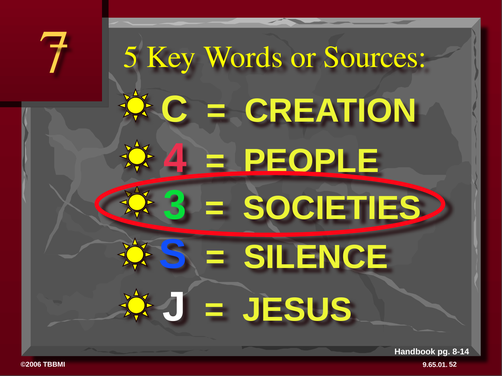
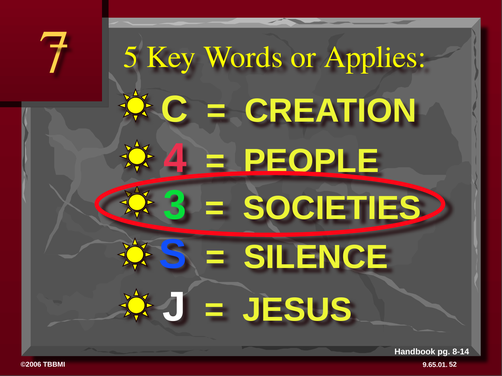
Sources: Sources -> Applies
